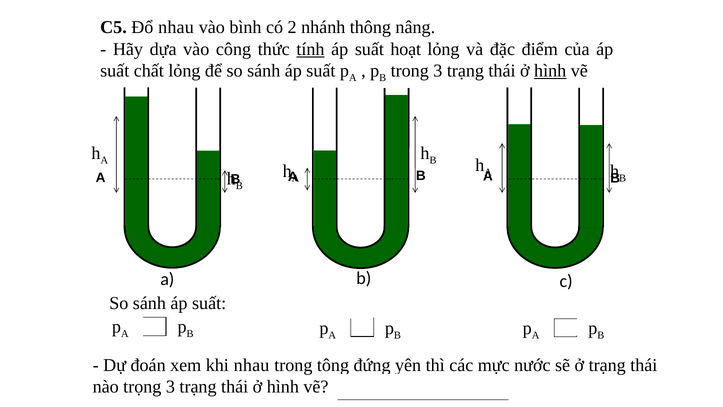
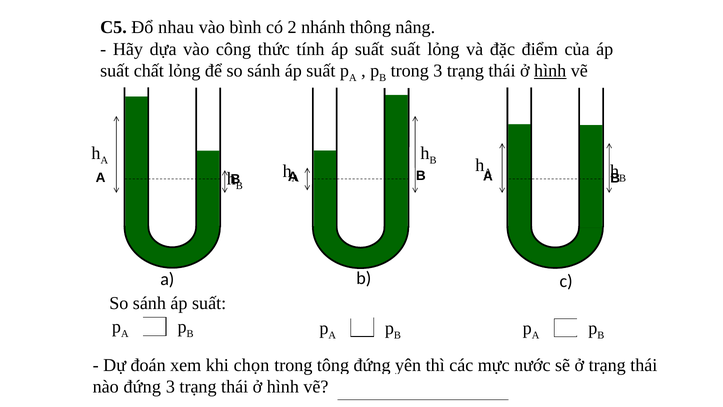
tính underline: present -> none
suất hoạt: hoạt -> suất
khi nhau: nhau -> chọn
nào trọng: trọng -> đứng
